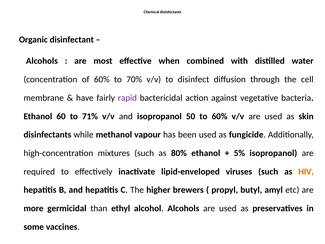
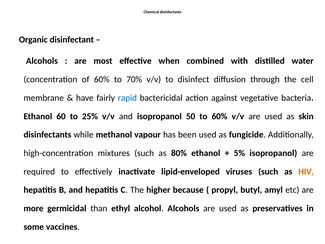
rapid colour: purple -> blue
71%: 71% -> 25%
brewers: brewers -> because
